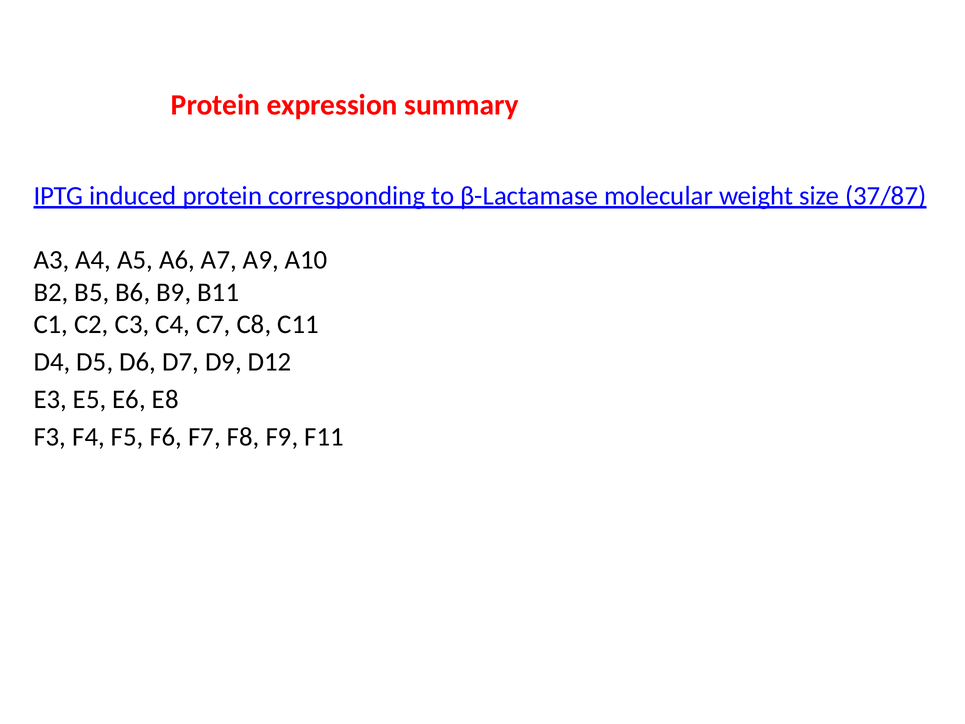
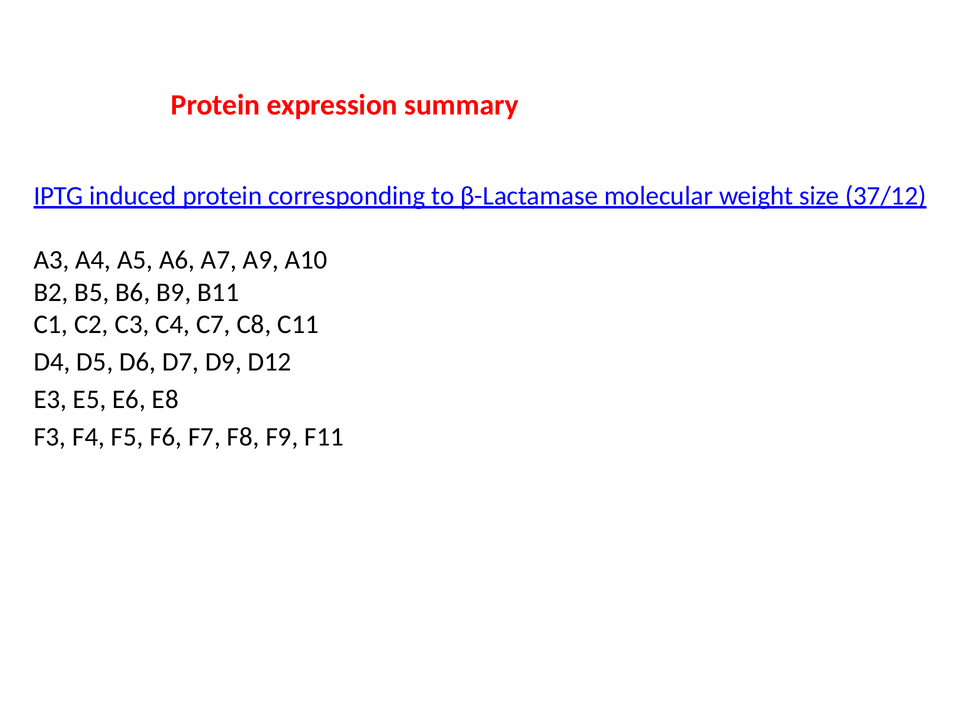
37/87: 37/87 -> 37/12
